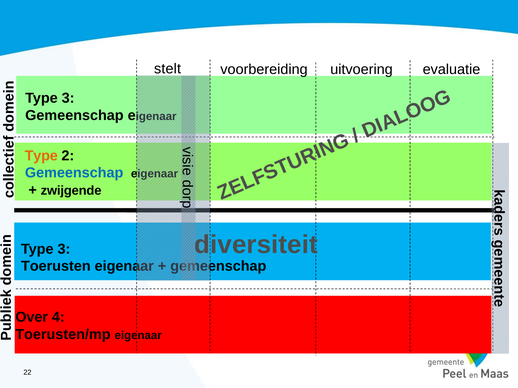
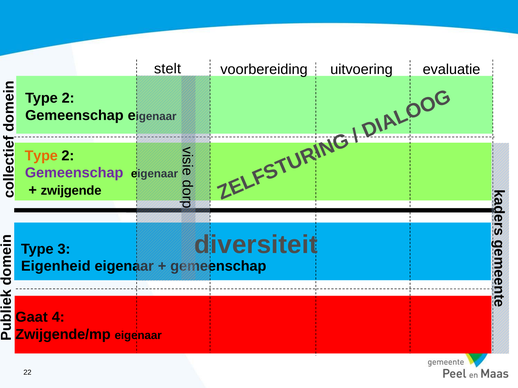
3 at (68, 98): 3 -> 2
Gemeenschap at (74, 173) colour: blue -> purple
Toerusten: Toerusten -> Eigenheid
Over: Over -> Gaat
Toerusten/mp: Toerusten/mp -> Zwijgende/mp
